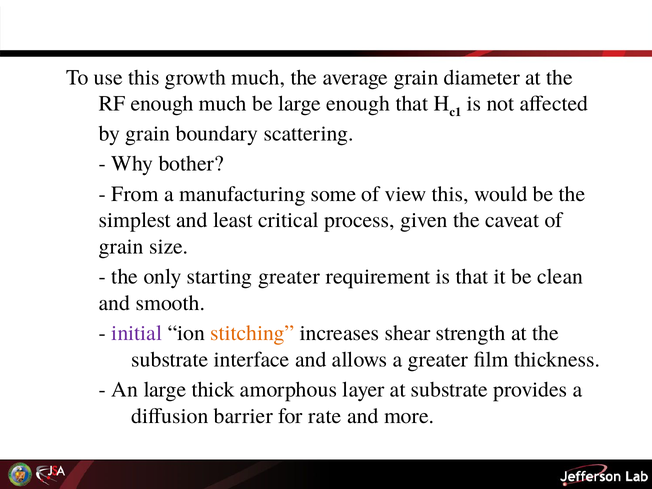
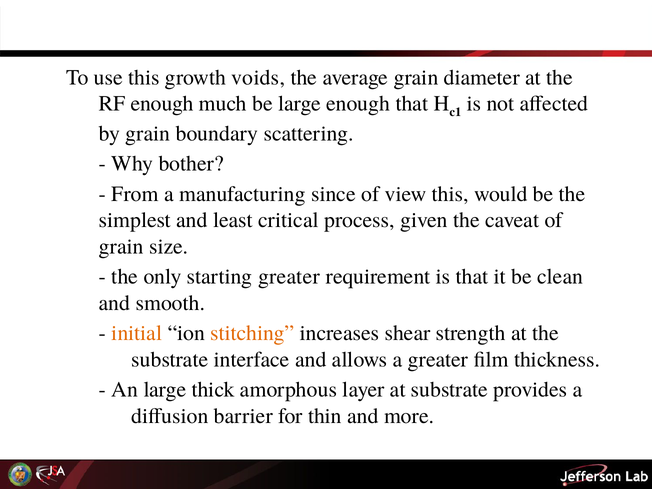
growth much: much -> voids
some: some -> since
initial colour: purple -> orange
rate: rate -> thin
